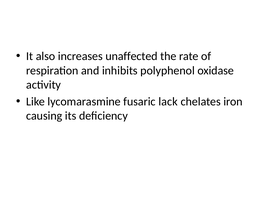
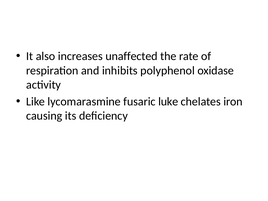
lack: lack -> luke
